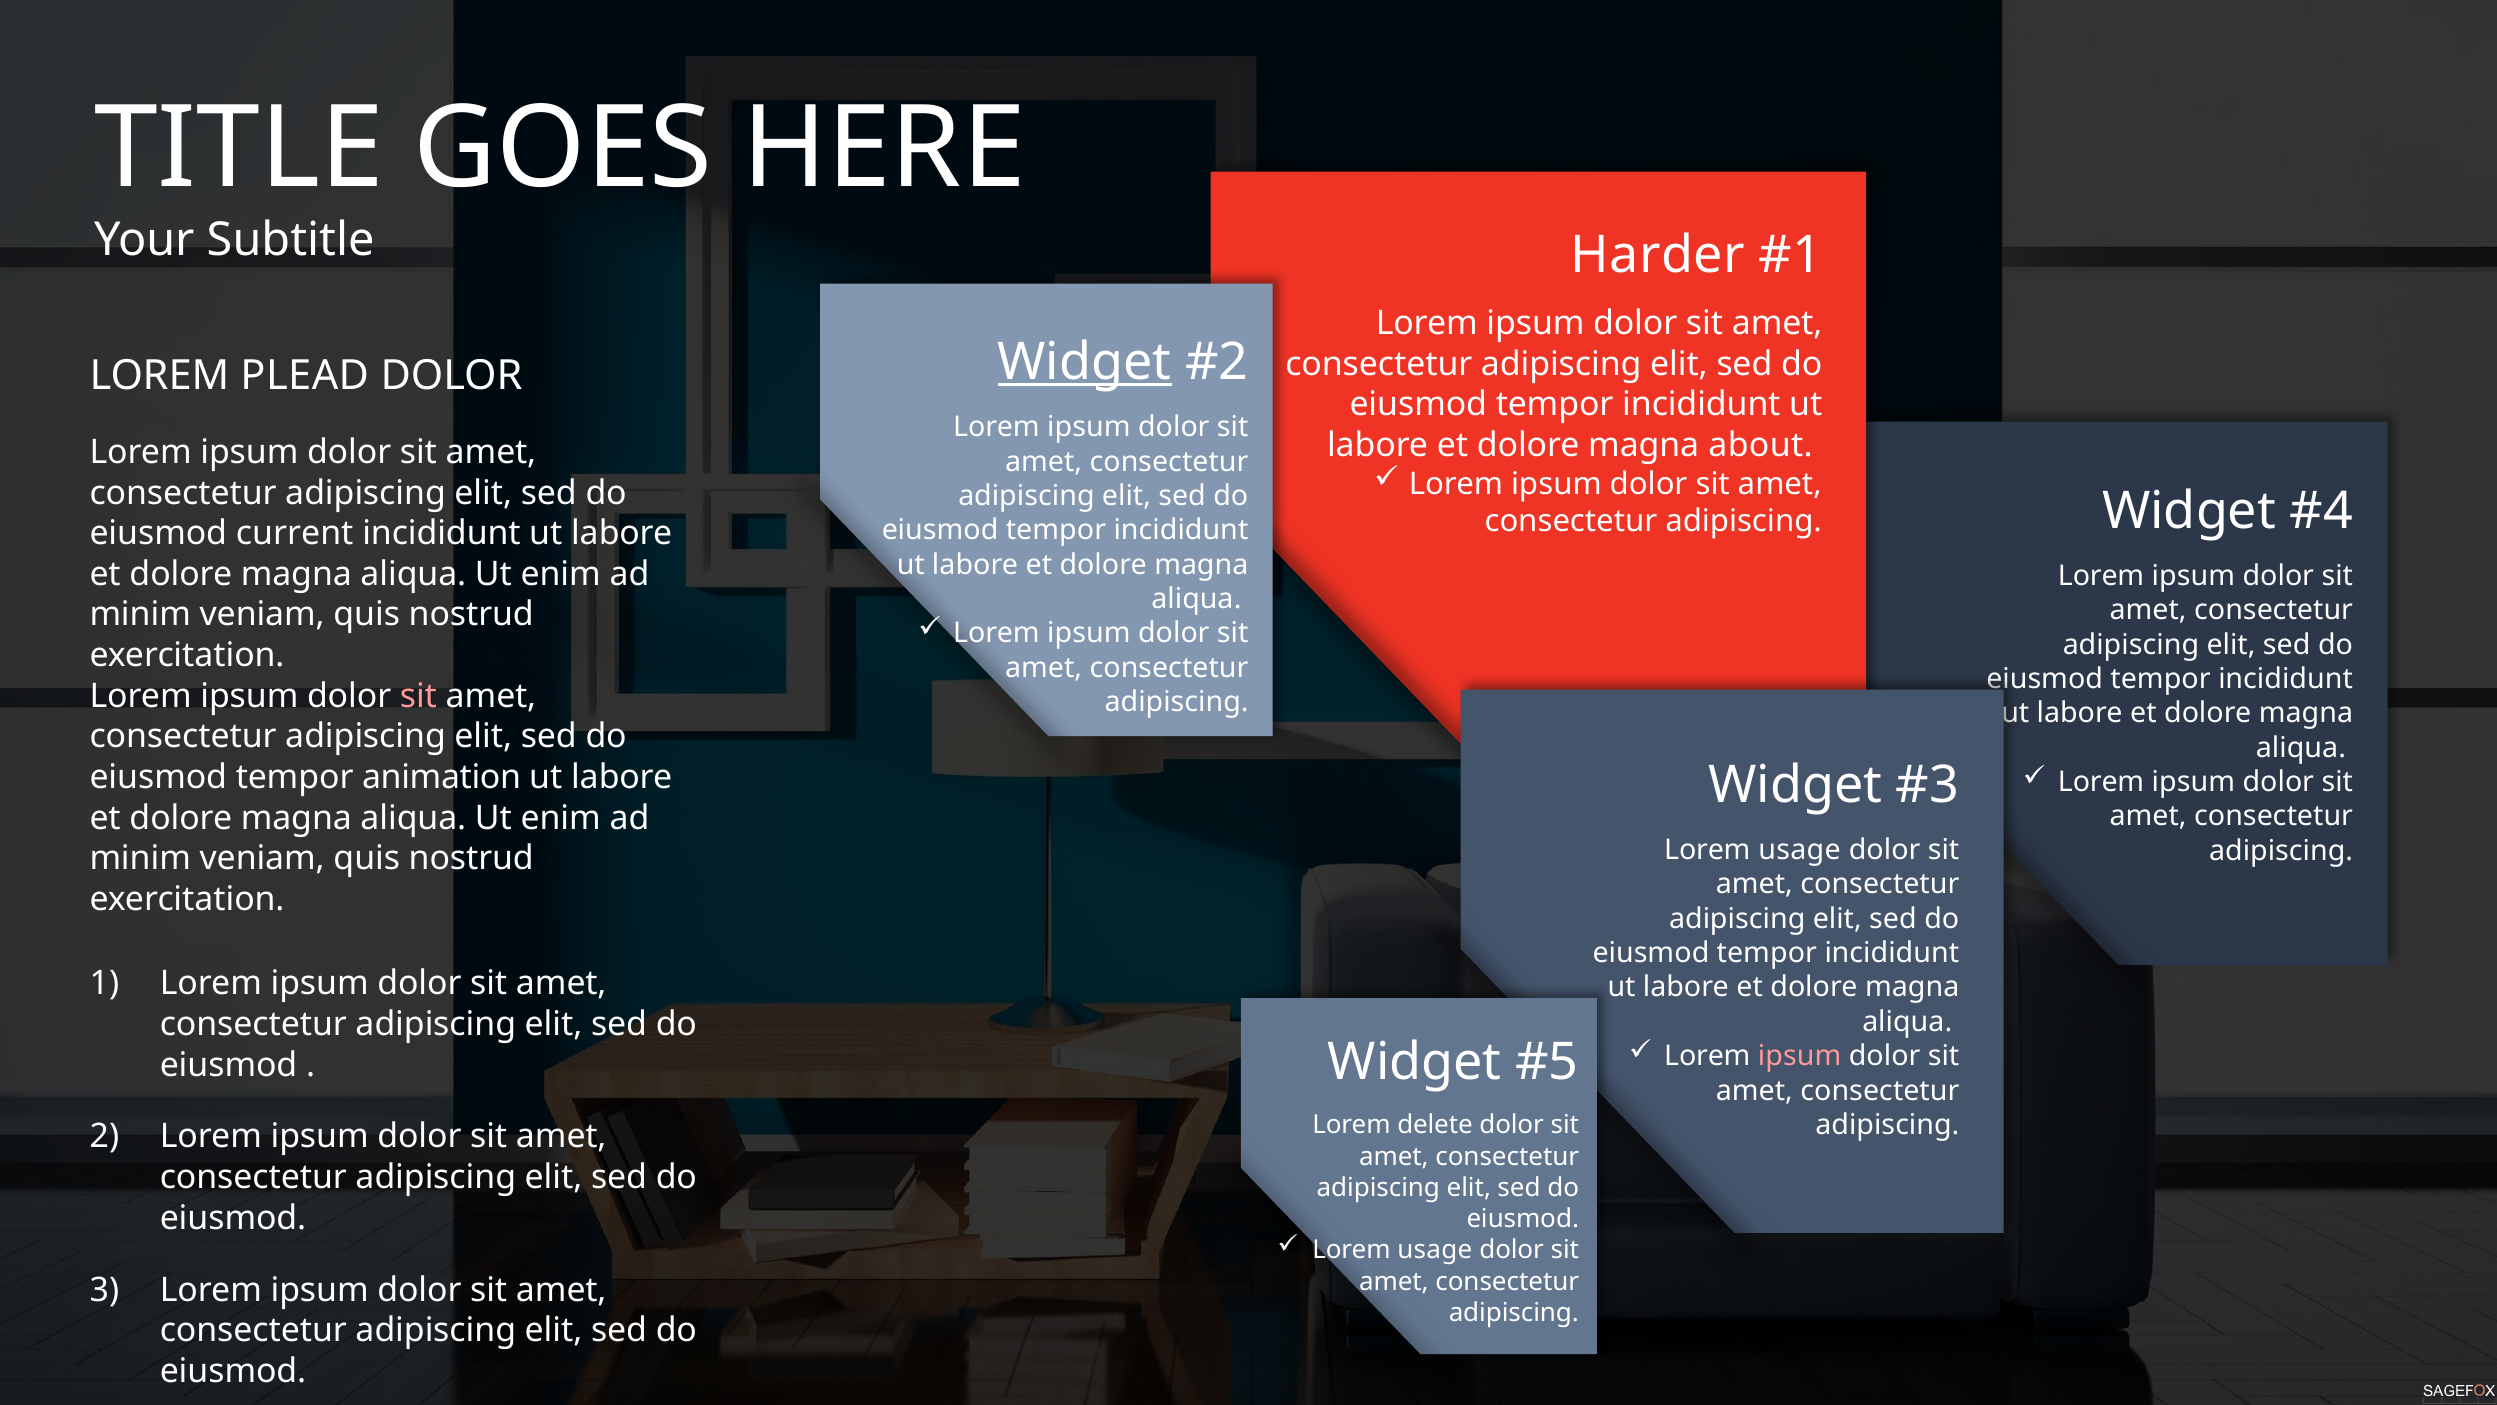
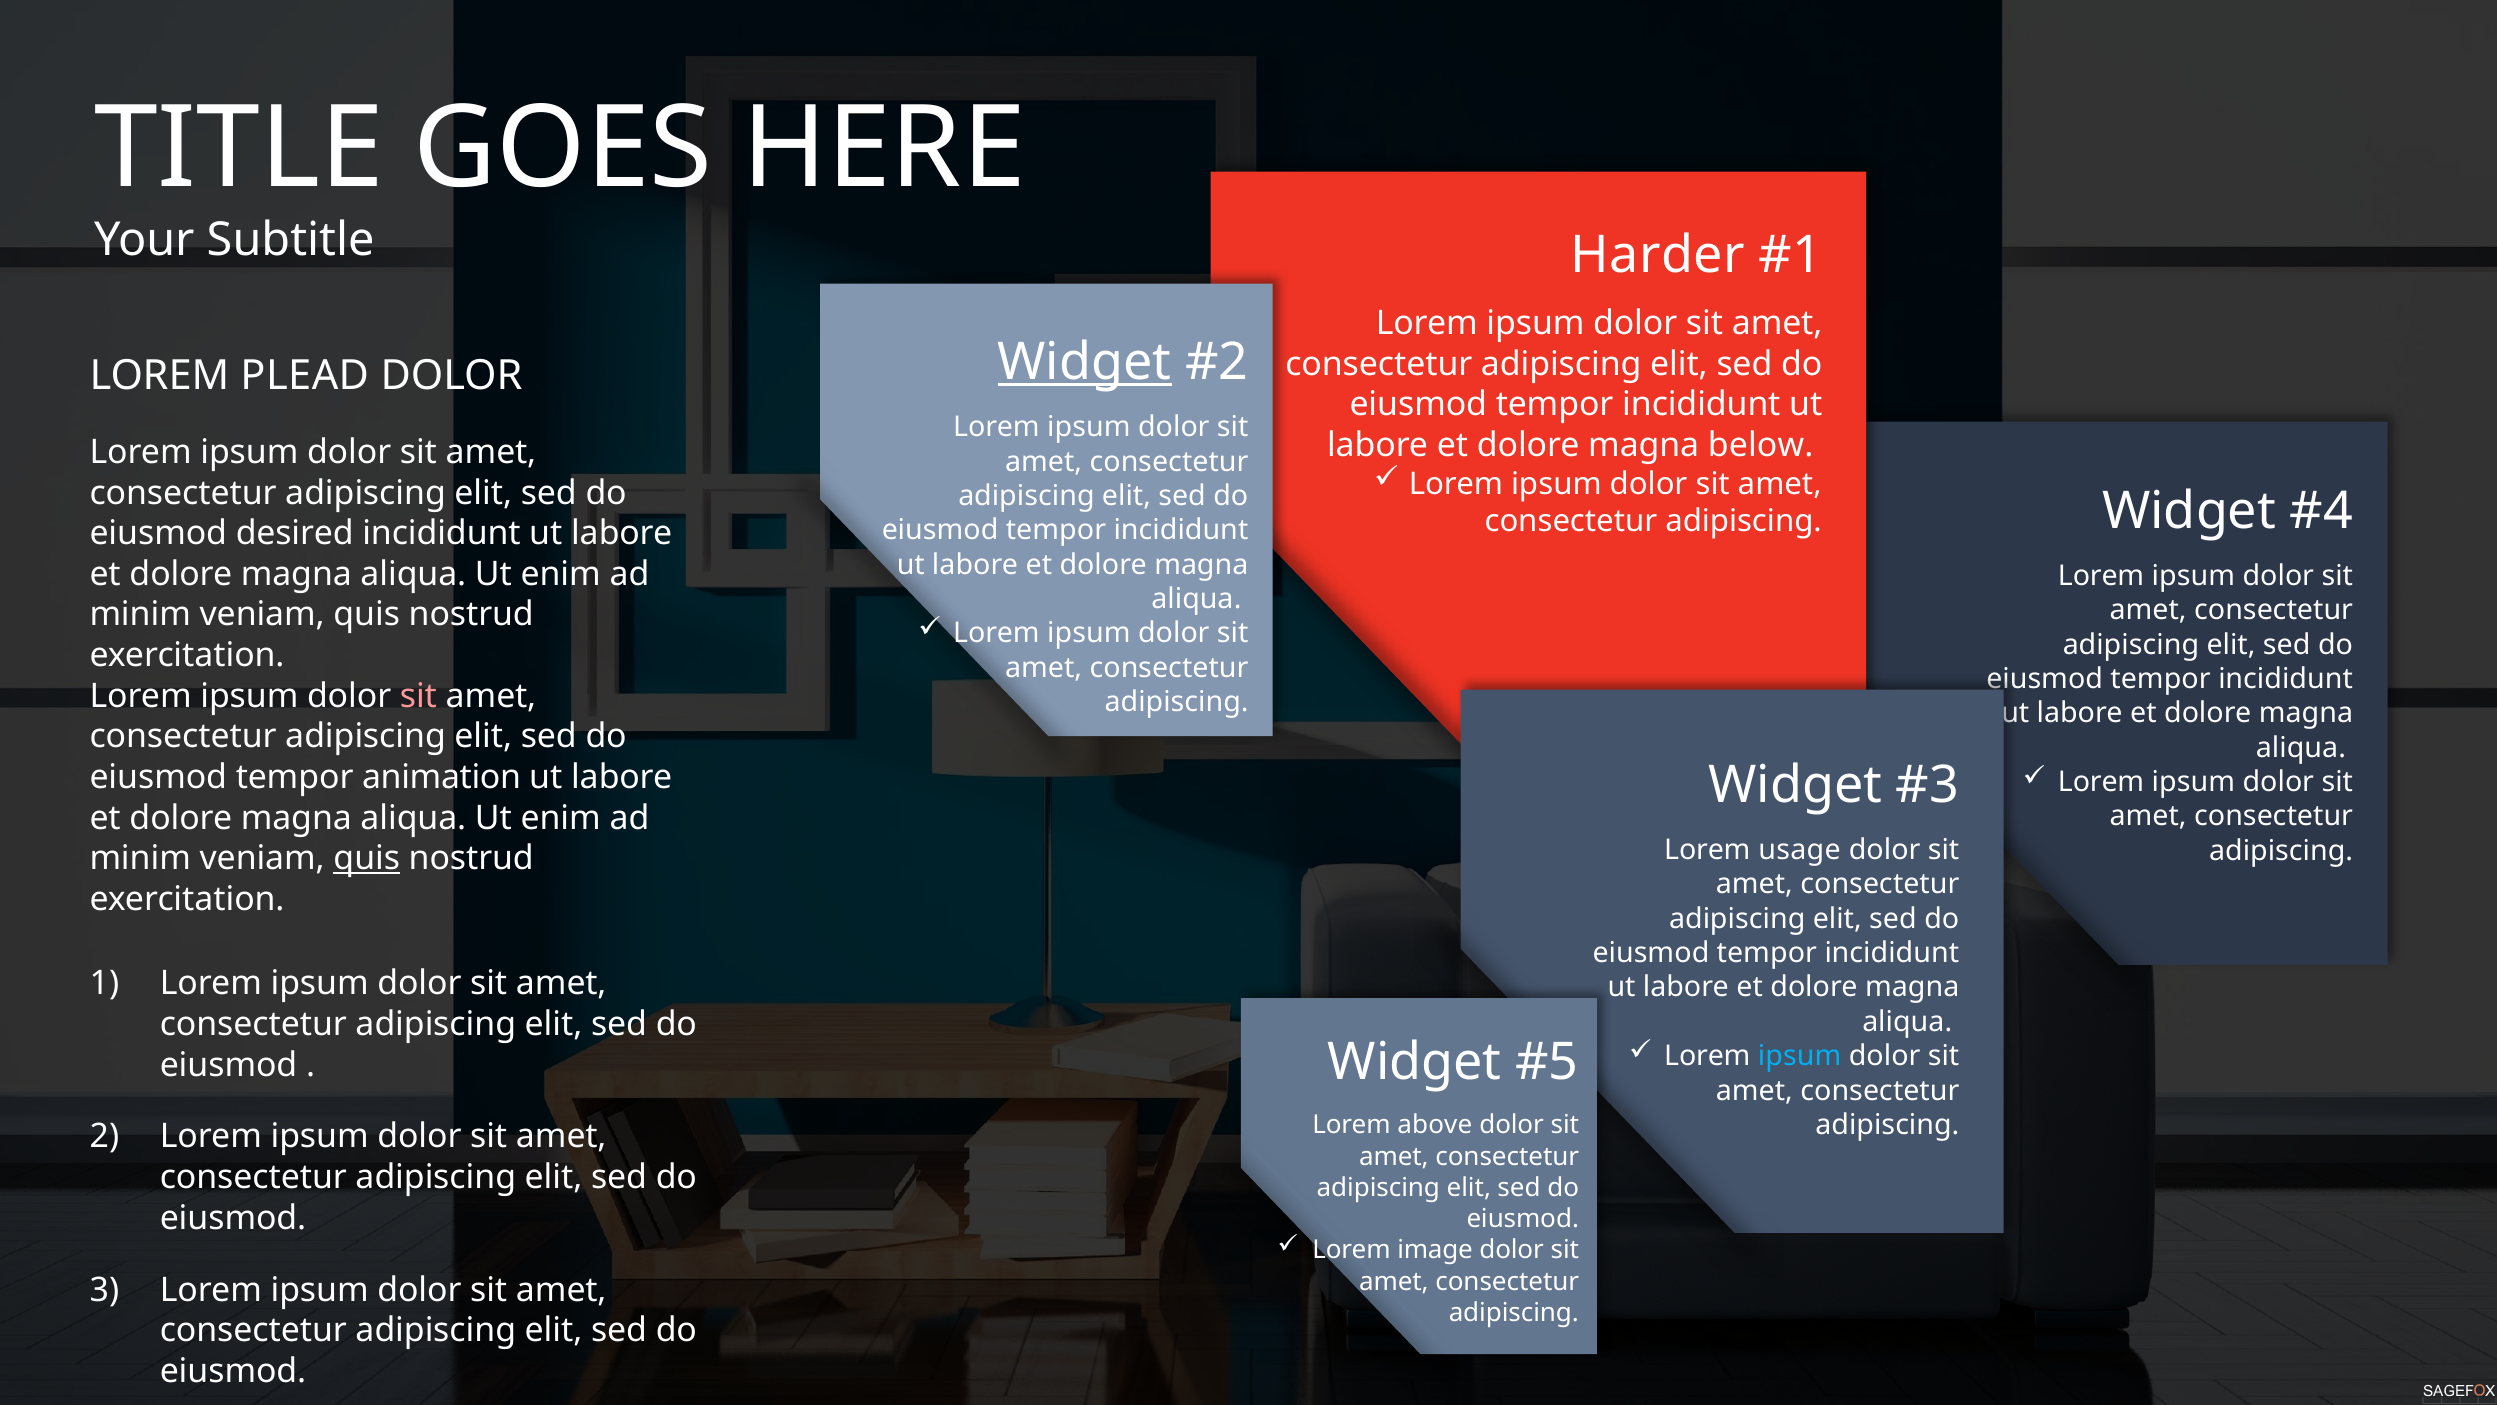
about: about -> below
current: current -> desired
quis at (367, 858) underline: none -> present
ipsum at (1800, 1056) colour: pink -> light blue
delete: delete -> above
usage at (1435, 1250): usage -> image
